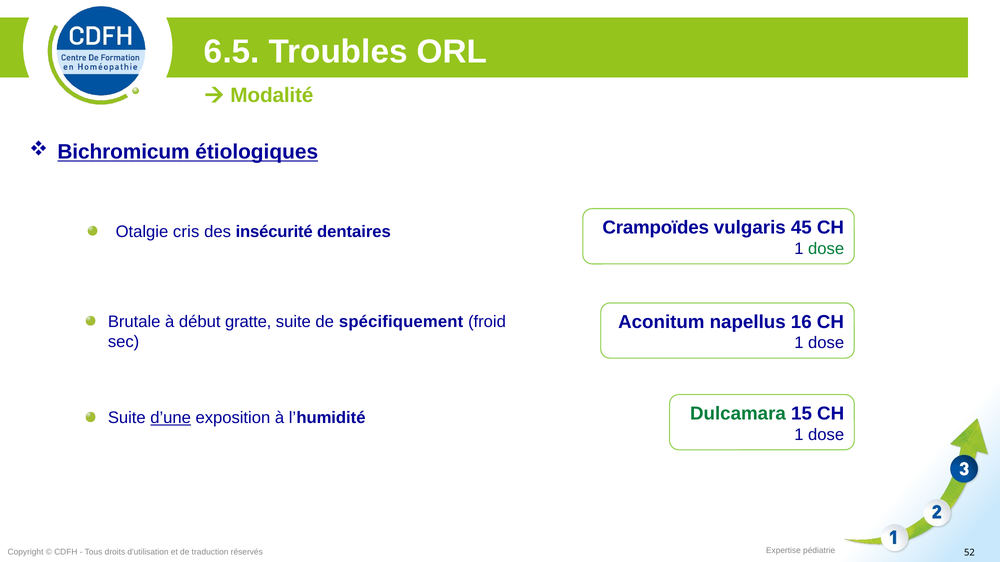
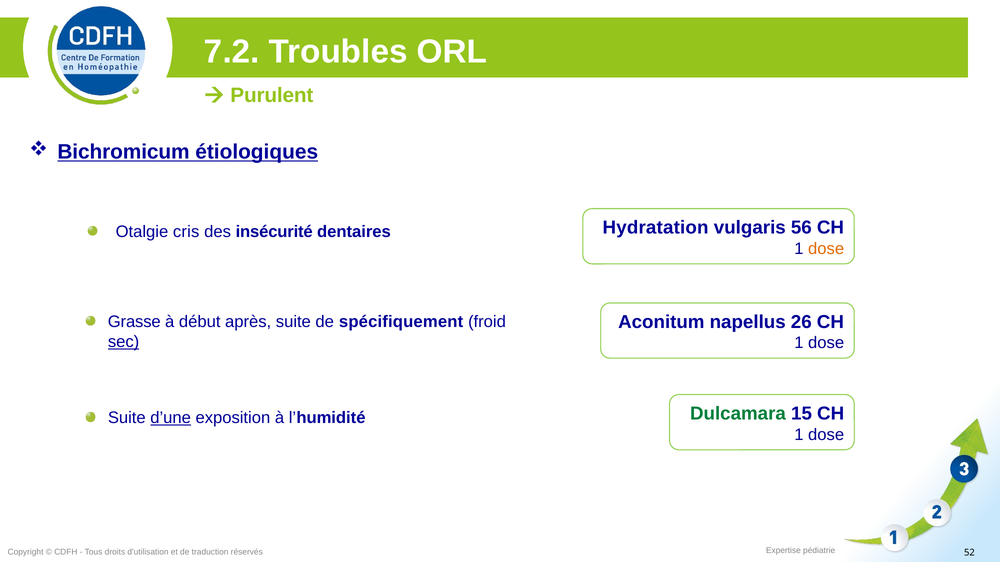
6.5: 6.5 -> 7.2
Modalité: Modalité -> Purulent
Crampoïdes: Crampoïdes -> Hydratation
45: 45 -> 56
dose at (826, 249) colour: green -> orange
16: 16 -> 26
Brutale: Brutale -> Grasse
gratte: gratte -> après
sec underline: none -> present
